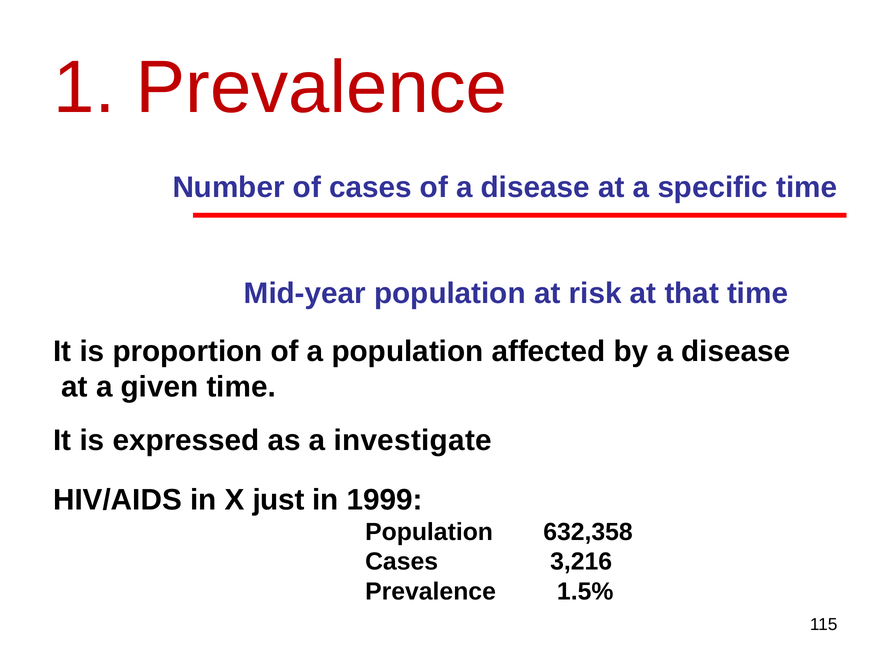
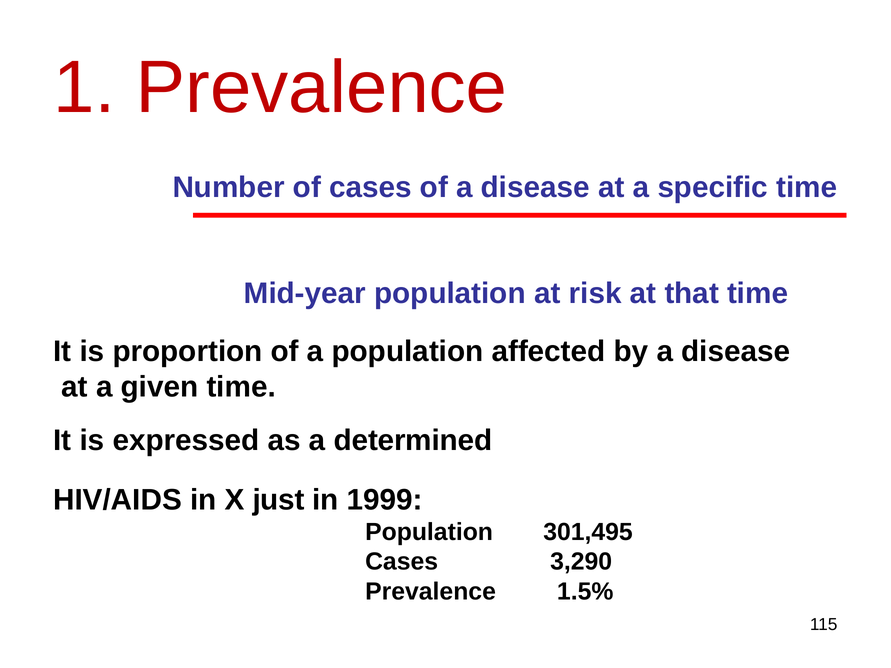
investigate: investigate -> determined
632,358: 632,358 -> 301,495
3,216: 3,216 -> 3,290
